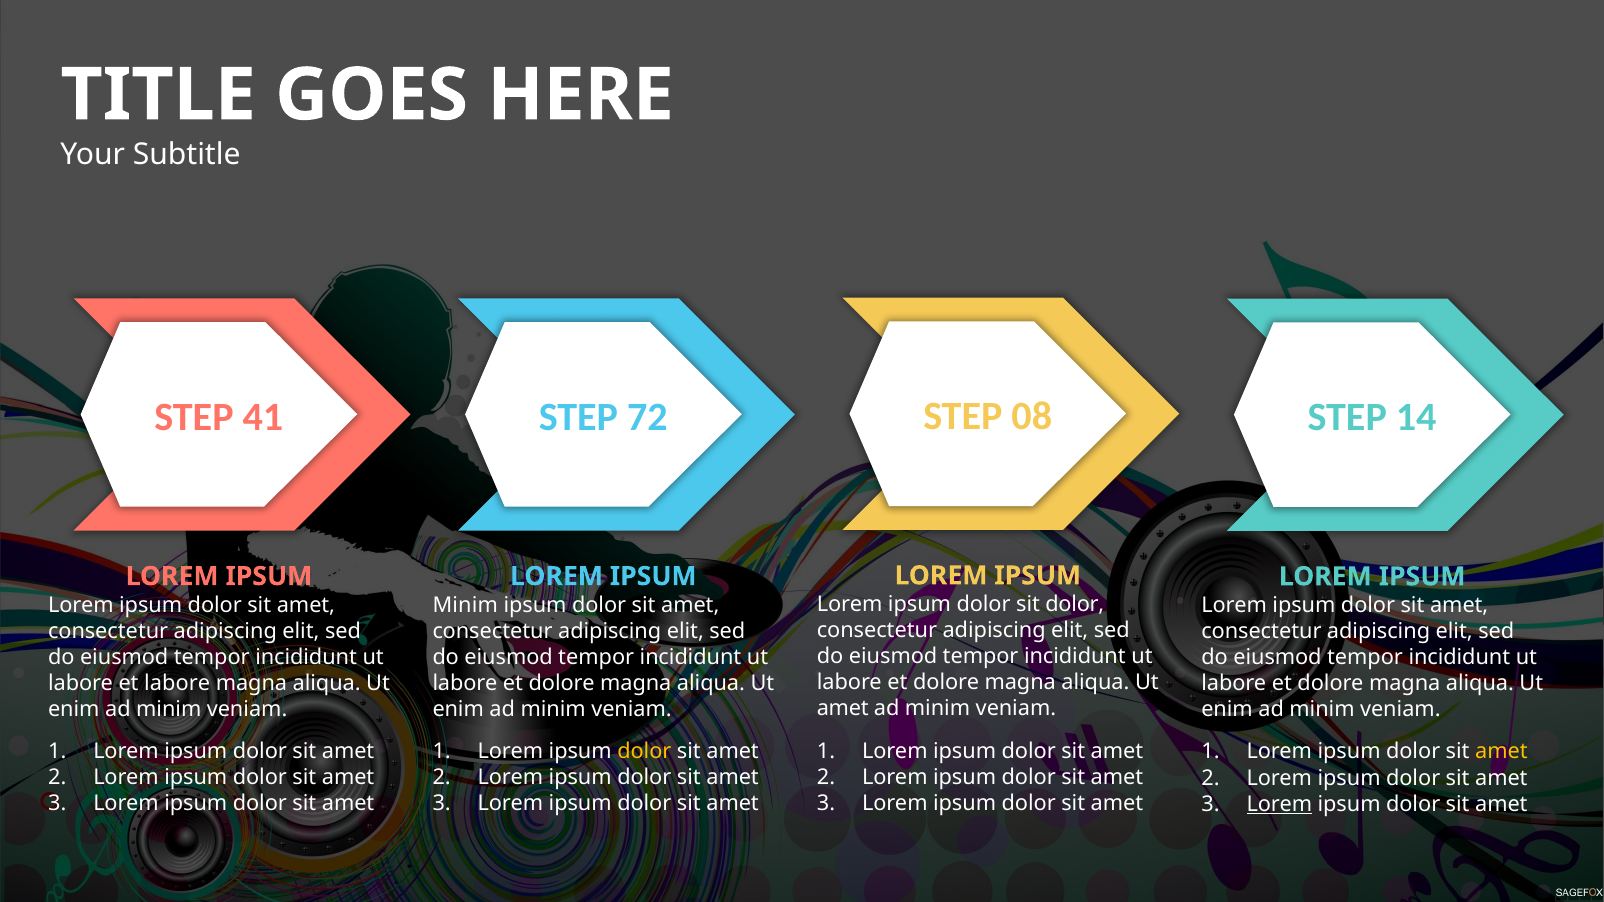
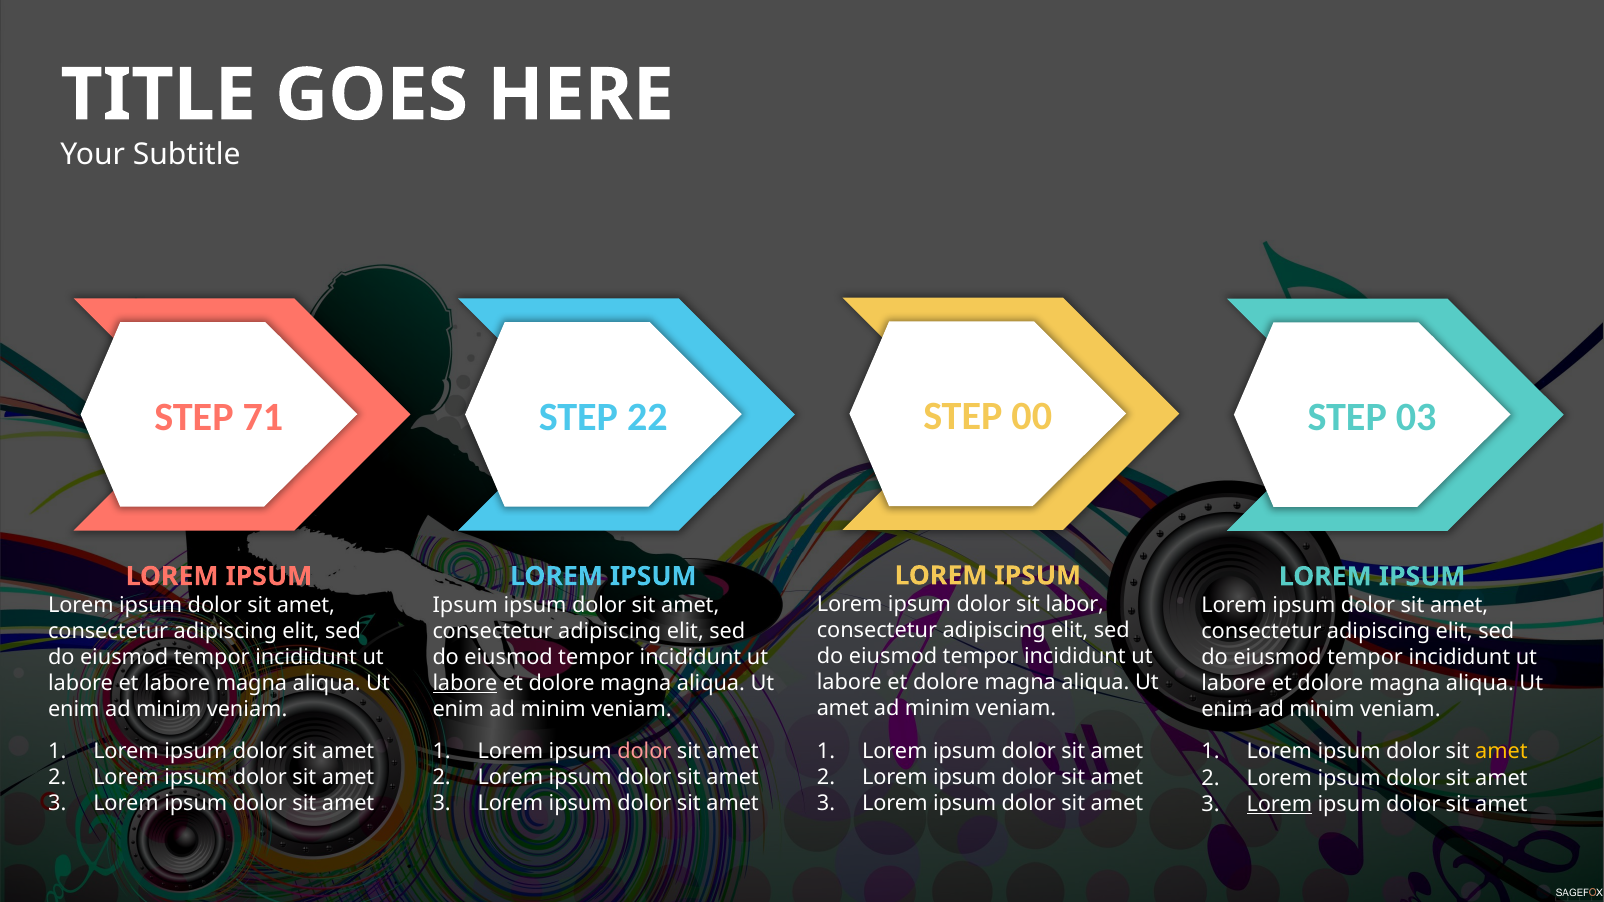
08: 08 -> 00
41: 41 -> 71
72: 72 -> 22
14: 14 -> 03
sit dolor: dolor -> labor
Minim at (465, 605): Minim -> Ipsum
labore at (465, 684) underline: none -> present
dolor at (644, 752) colour: yellow -> pink
